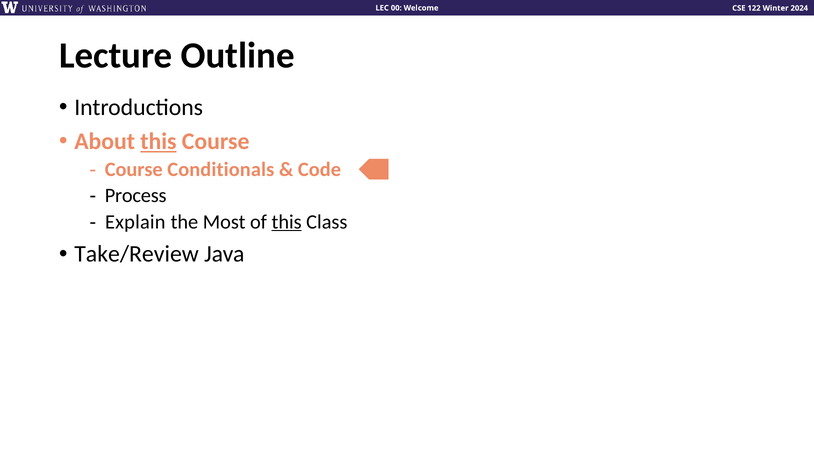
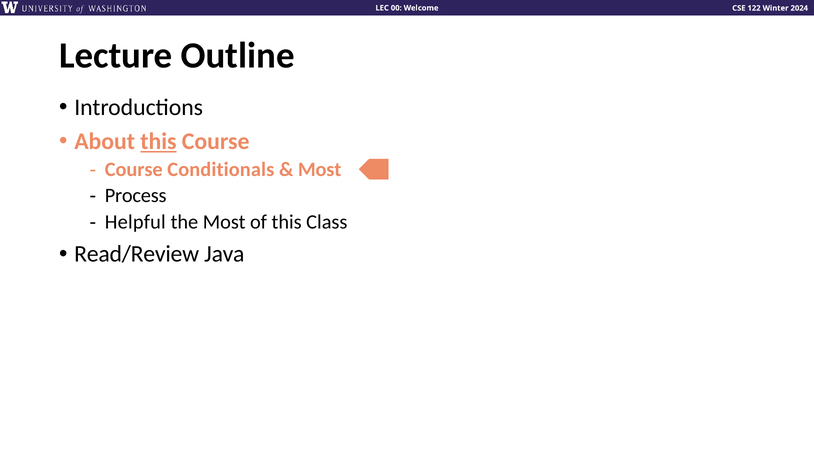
Code at (320, 169): Code -> Most
Explain: Explain -> Helpful
this at (287, 222) underline: present -> none
Take/Review: Take/Review -> Read/Review
